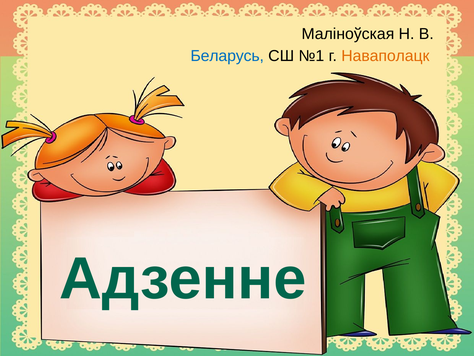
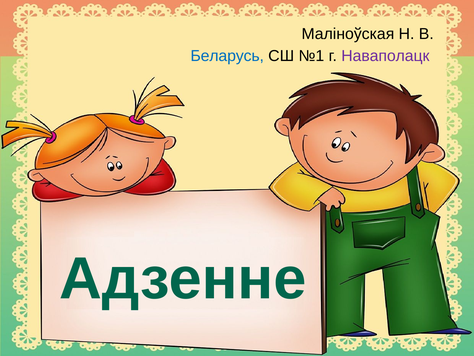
Наваполацк colour: orange -> purple
